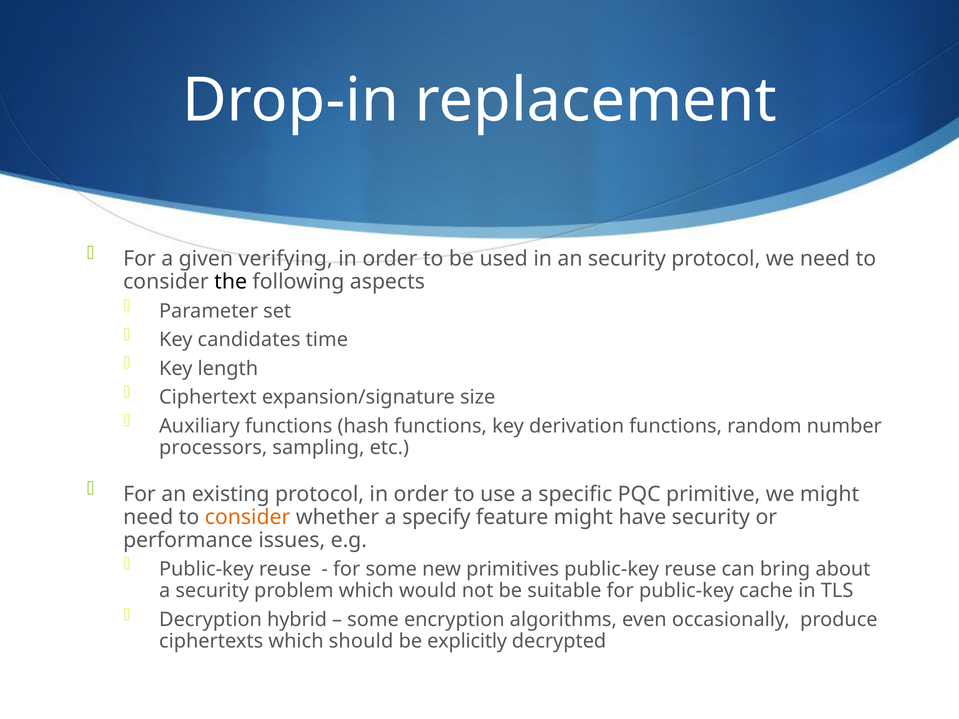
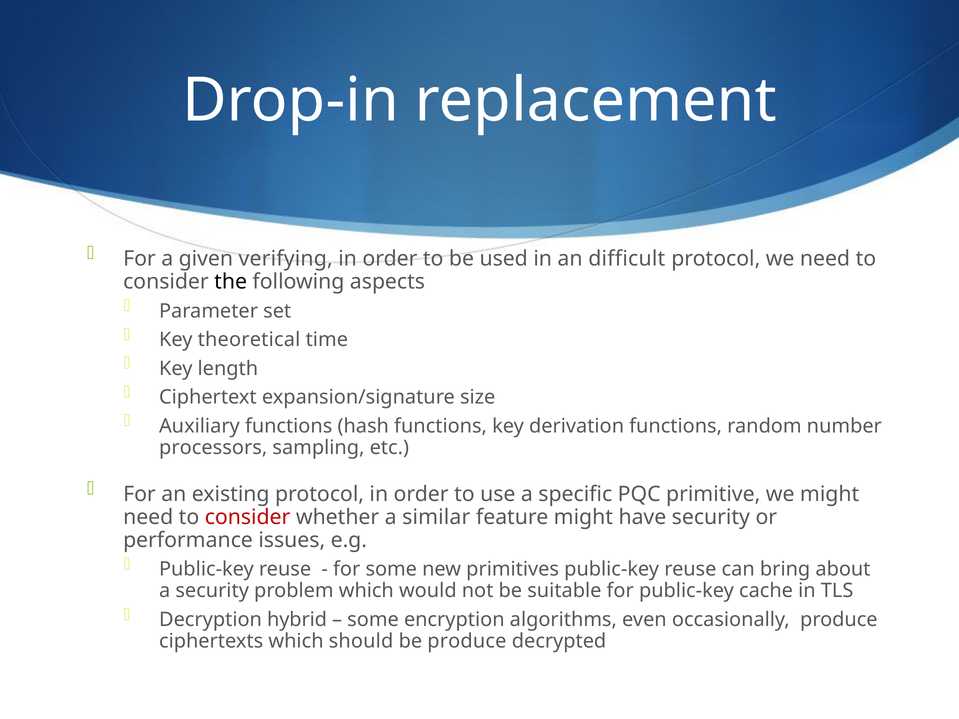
an security: security -> difficult
candidates: candidates -> theoretical
consider at (248, 517) colour: orange -> red
specify: specify -> similar
be explicitly: explicitly -> produce
